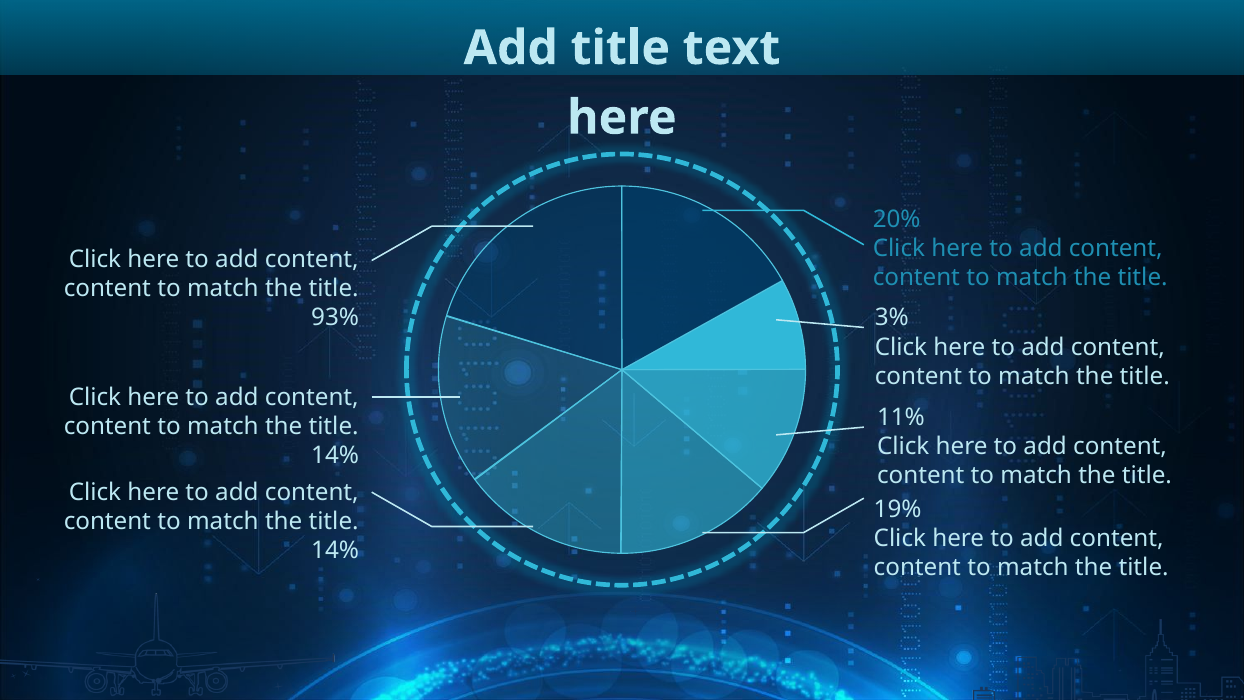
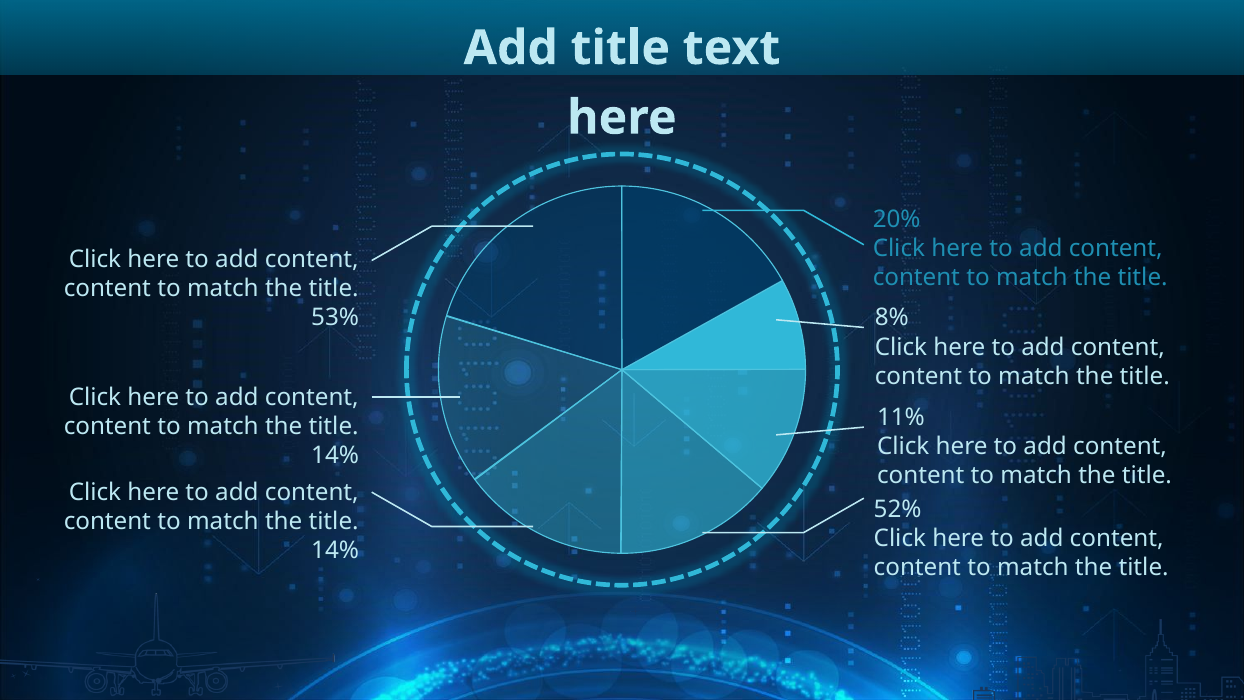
93%: 93% -> 53%
3%: 3% -> 8%
19%: 19% -> 52%
